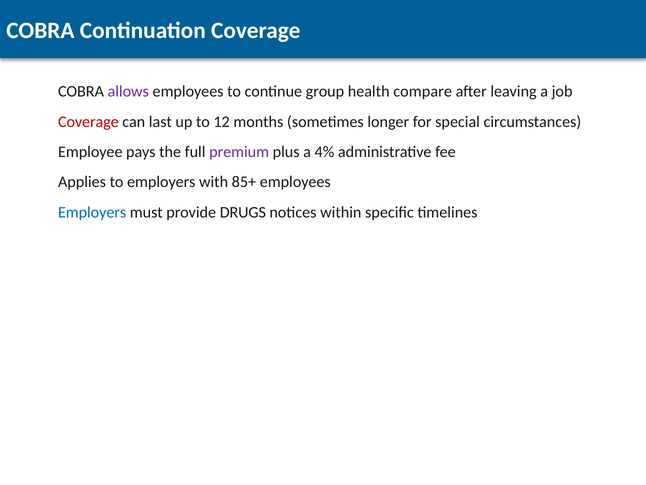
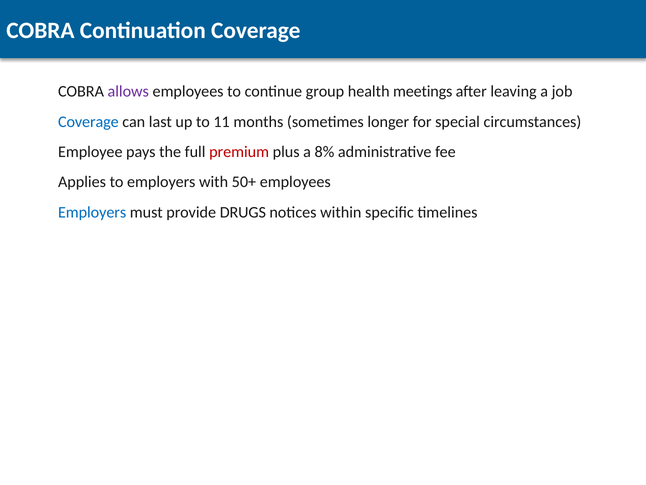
compare: compare -> meetings
Coverage at (88, 122) colour: red -> blue
12: 12 -> 11
premium colour: purple -> red
4%: 4% -> 8%
85+: 85+ -> 50+
